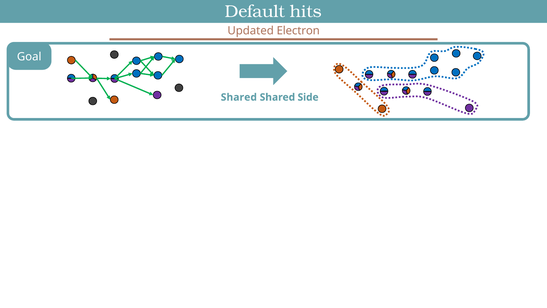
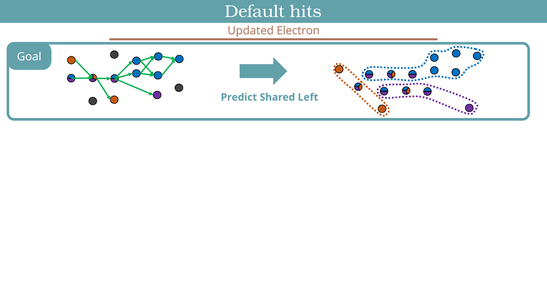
Shared at (239, 97): Shared -> Predict
Side: Side -> Left
